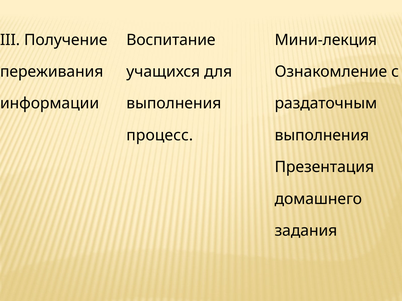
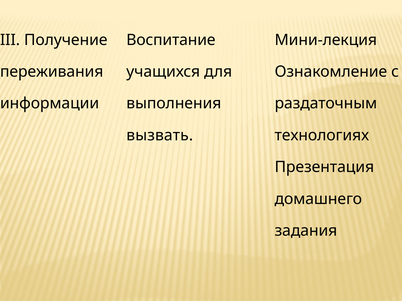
процесс: процесс -> вызвать
выполнения at (322, 136): выполнения -> технологиях
